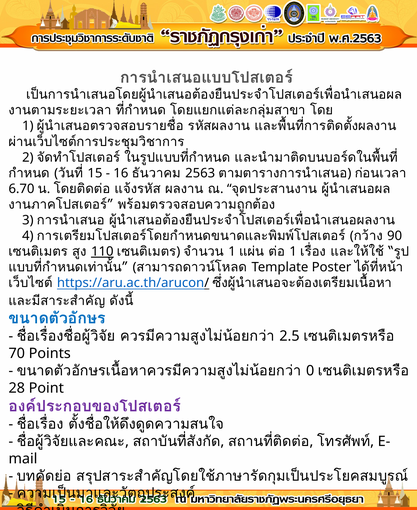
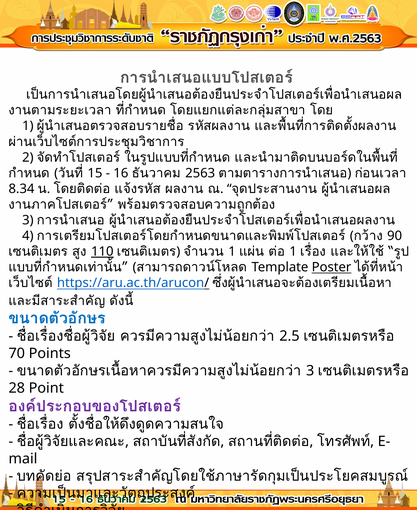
6.70: 6.70 -> 8.34
Poster underline: none -> present
0 at (310, 371): 0 -> 3
